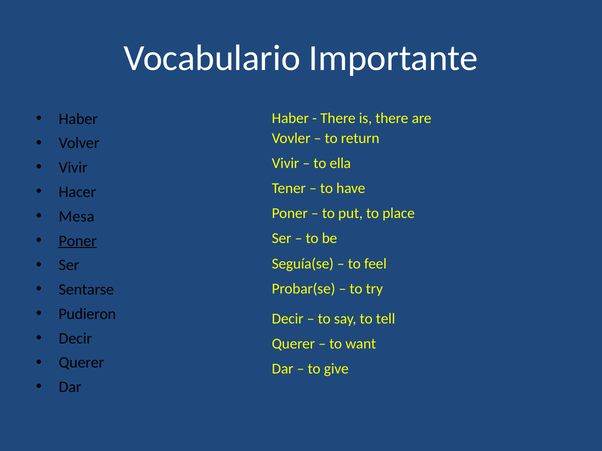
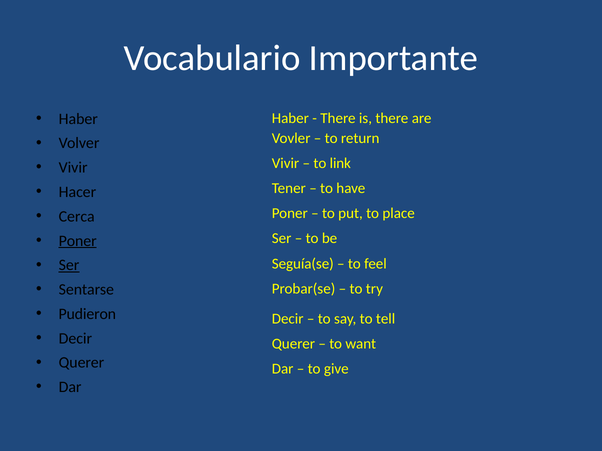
ella: ella -> link
Mesa: Mesa -> Cerca
Ser at (69, 265) underline: none -> present
